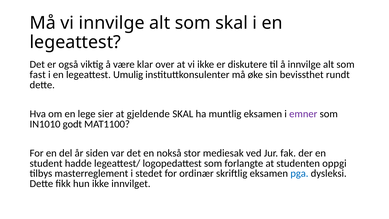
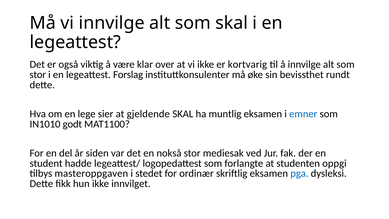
diskutere: diskutere -> kortvarig
fast at (38, 75): fast -> stor
Umulig: Umulig -> Forslag
emner colour: purple -> blue
masterreglement: masterreglement -> masteroppgaven
